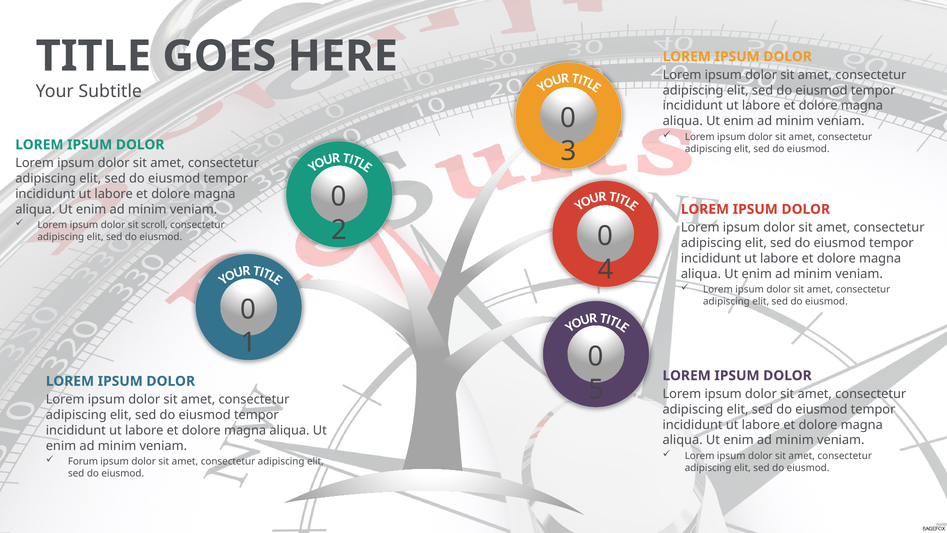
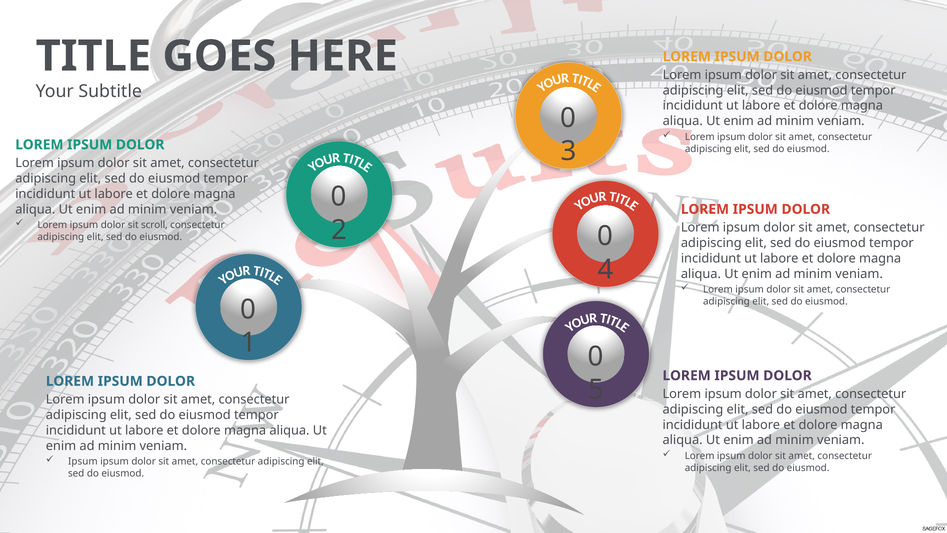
Forum at (83, 461): Forum -> Ipsum
